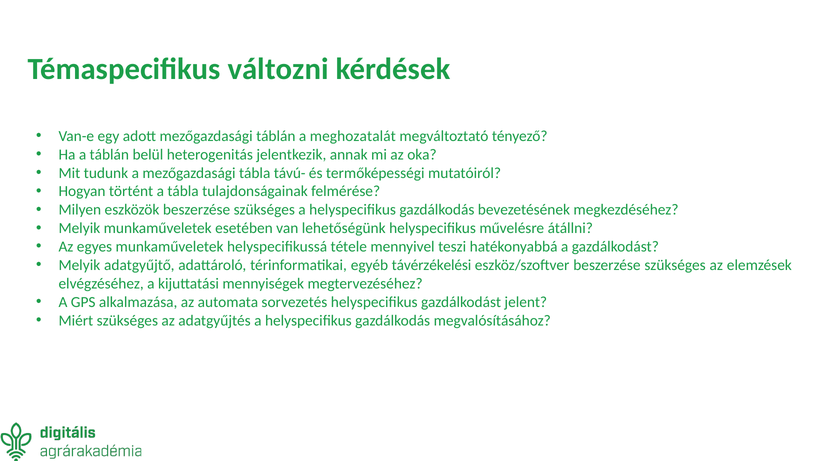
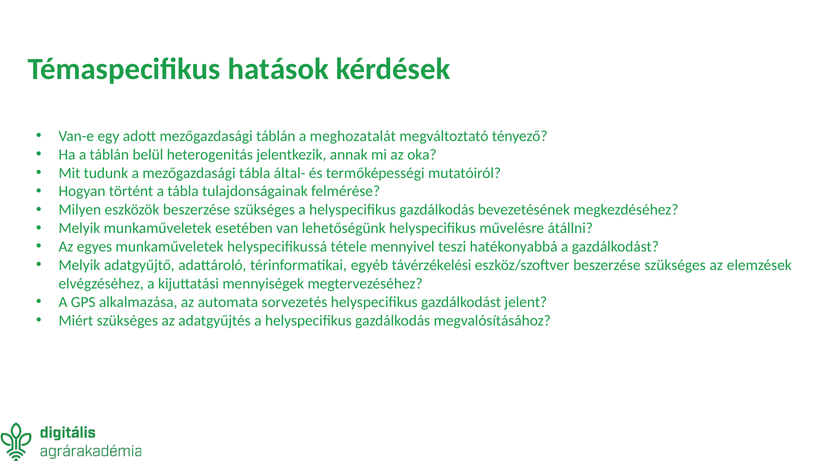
változni: változni -> hatások
távú-: távú- -> által-
